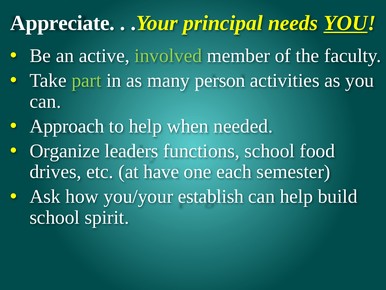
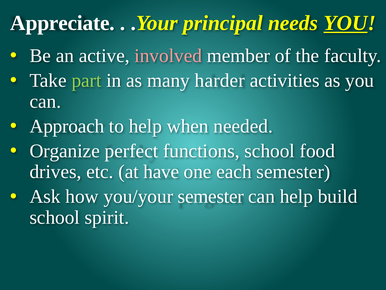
involved colour: light green -> pink
person: person -> harder
leaders: leaders -> perfect
you/your establish: establish -> semester
